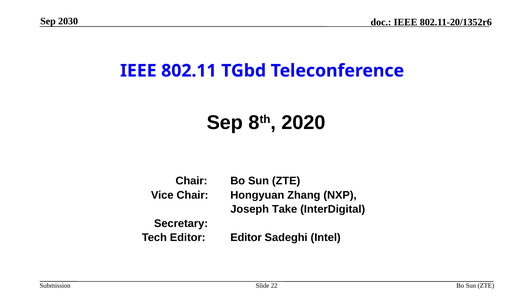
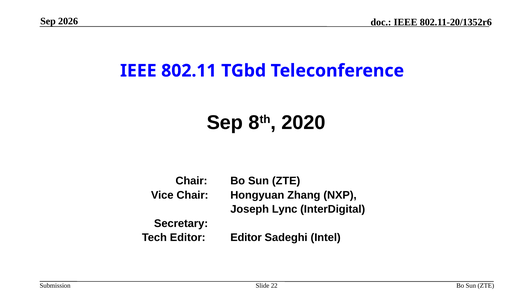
2030: 2030 -> 2026
Take: Take -> Lync
